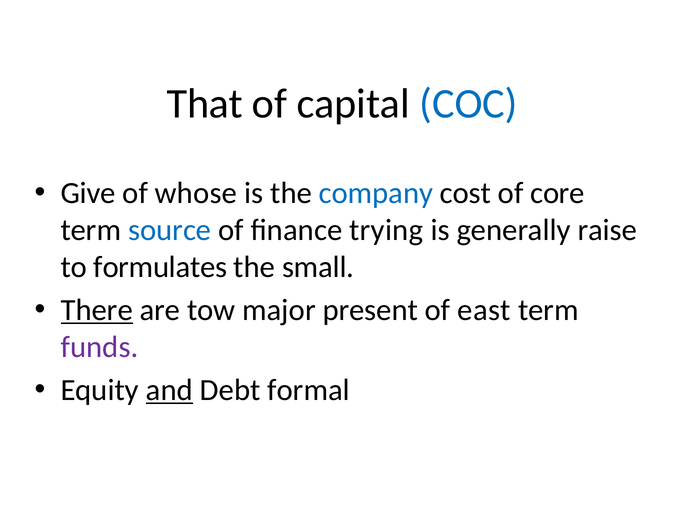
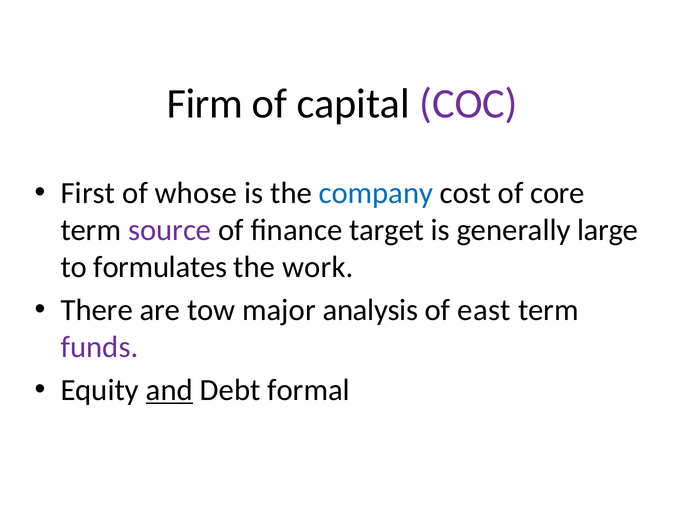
That: That -> Firm
COC colour: blue -> purple
Give: Give -> First
source colour: blue -> purple
trying: trying -> target
raise: raise -> large
small: small -> work
There underline: present -> none
present: present -> analysis
